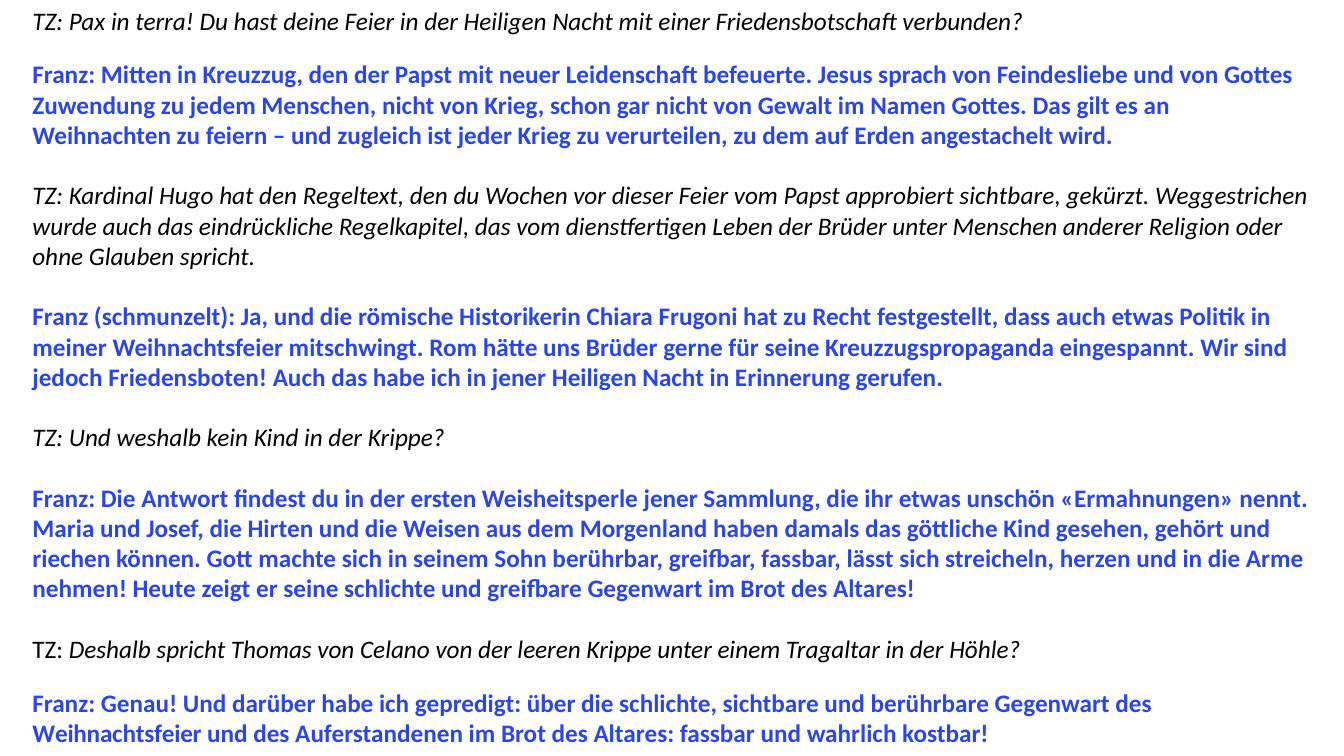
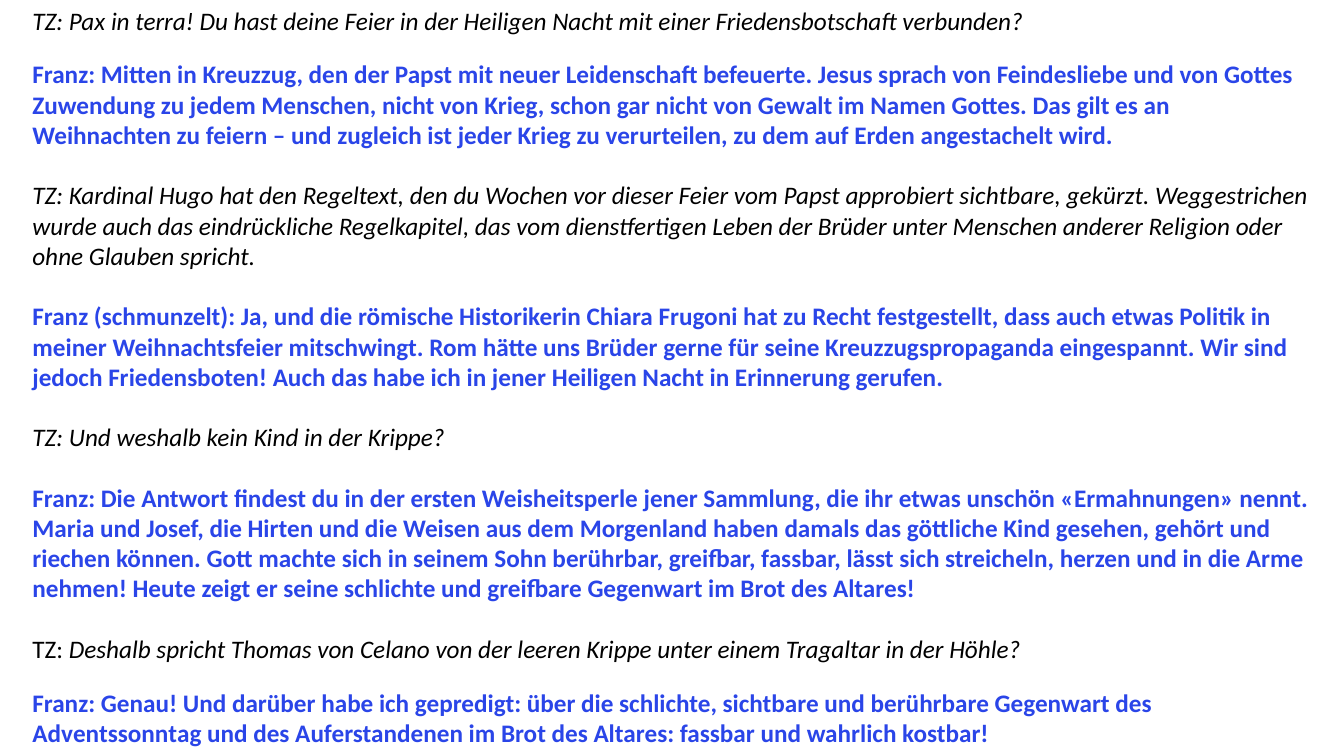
Weihnachtsfeier at (117, 734): Weihnachtsfeier -> Adventssonntag
